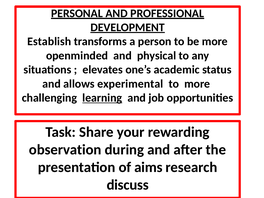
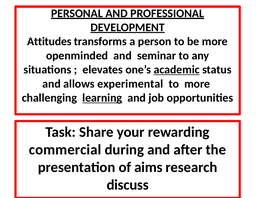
Establish: Establish -> Attitudes
physical: physical -> seminar
academic underline: none -> present
observation: observation -> commercial
